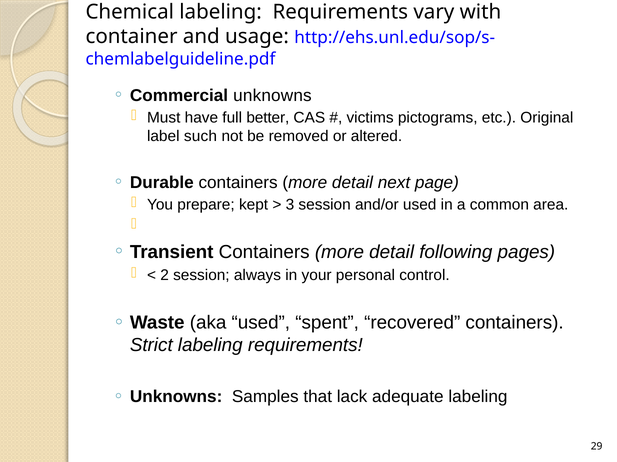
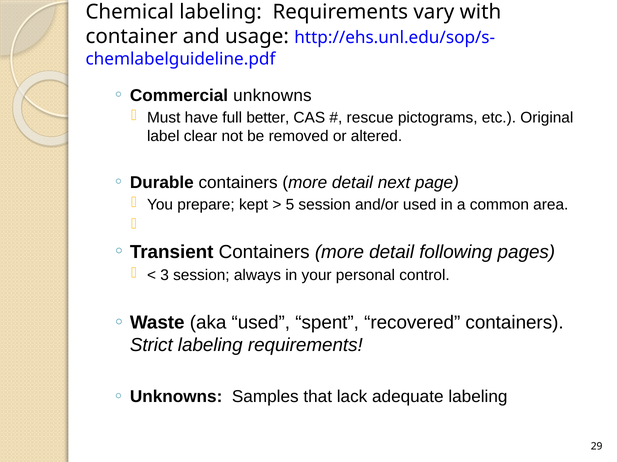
victims: victims -> rescue
such: such -> clear
3: 3 -> 5
2: 2 -> 3
